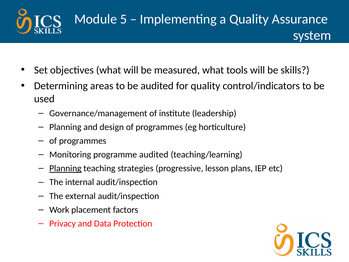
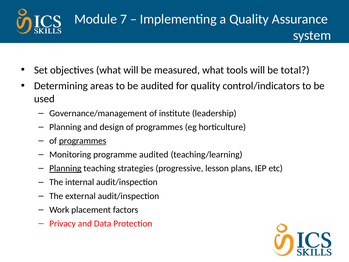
5: 5 -> 7
skills: skills -> total
programmes at (83, 141) underline: none -> present
